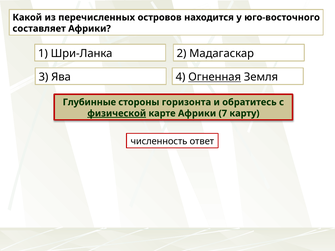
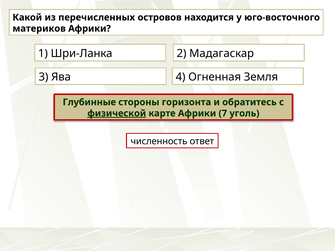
составляет: составляет -> материков
Огненная underline: present -> none
карту: карту -> уголь
